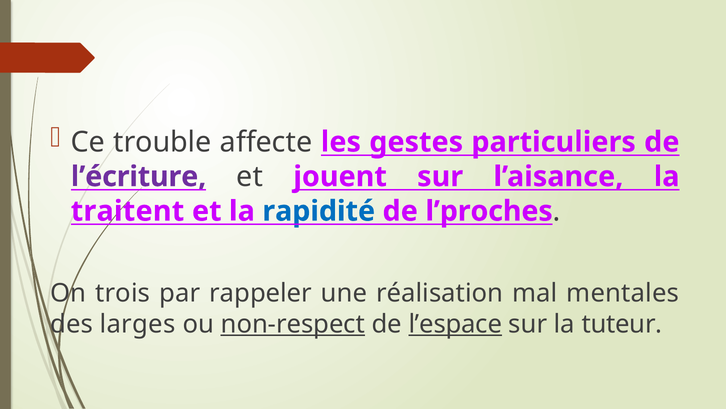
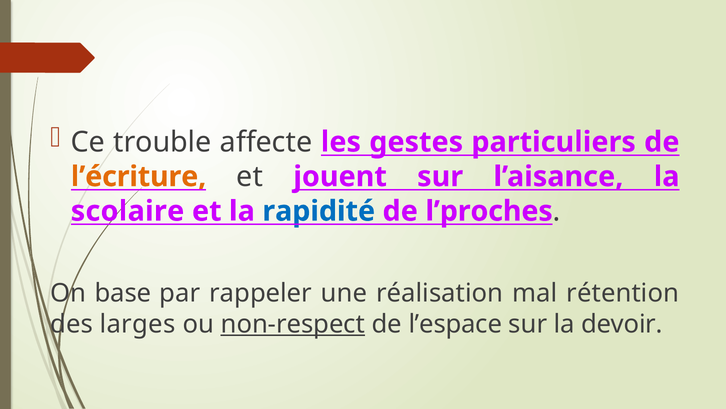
l’écriture colour: purple -> orange
traitent: traitent -> scolaire
trois: trois -> base
mentales: mentales -> rétention
l’espace underline: present -> none
tuteur: tuteur -> devoir
